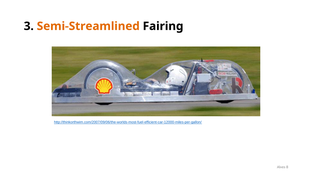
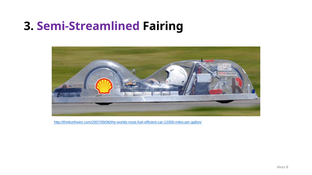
Semi-Streamlined colour: orange -> purple
